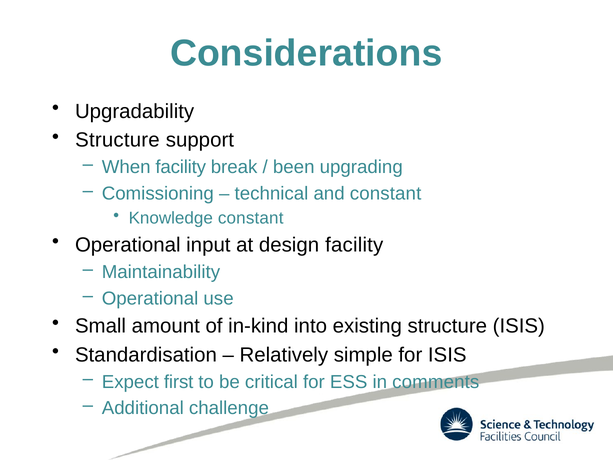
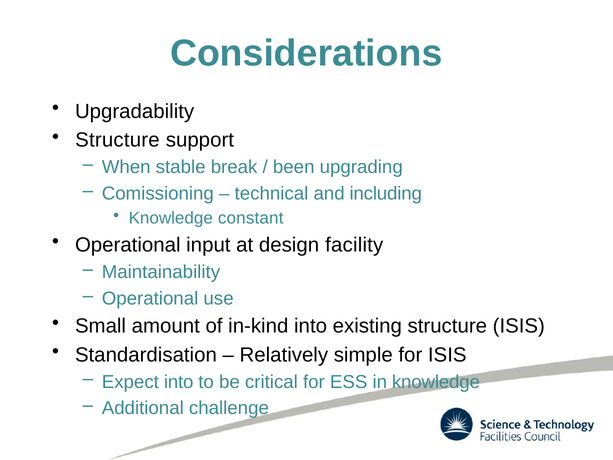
When facility: facility -> stable
and constant: constant -> including
Expect first: first -> into
in comments: comments -> knowledge
